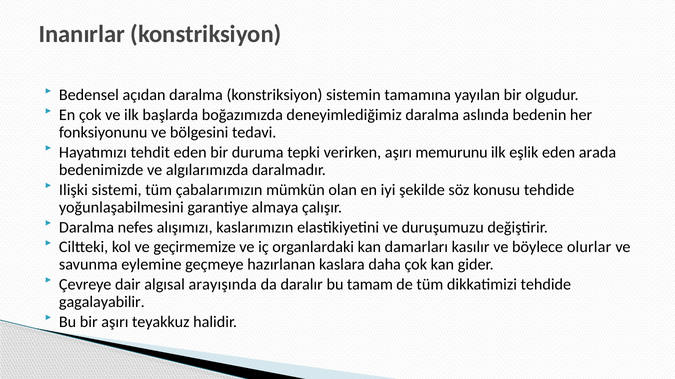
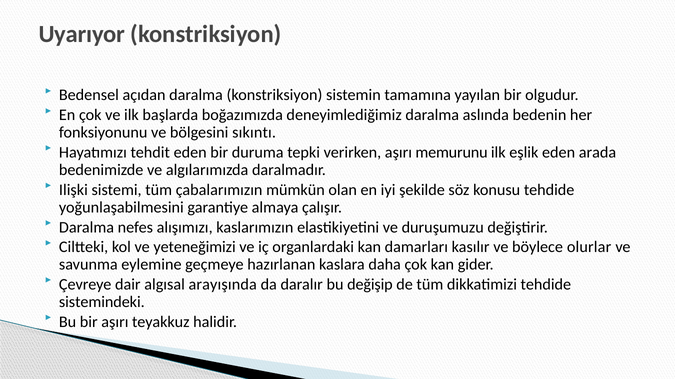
Inanırlar: Inanırlar -> Uyarıyor
tedavi: tedavi -> sıkıntı
geçirmemize: geçirmemize -> yeteneğimizi
tamam: tamam -> değişip
gagalayabilir: gagalayabilir -> sistemindeki
